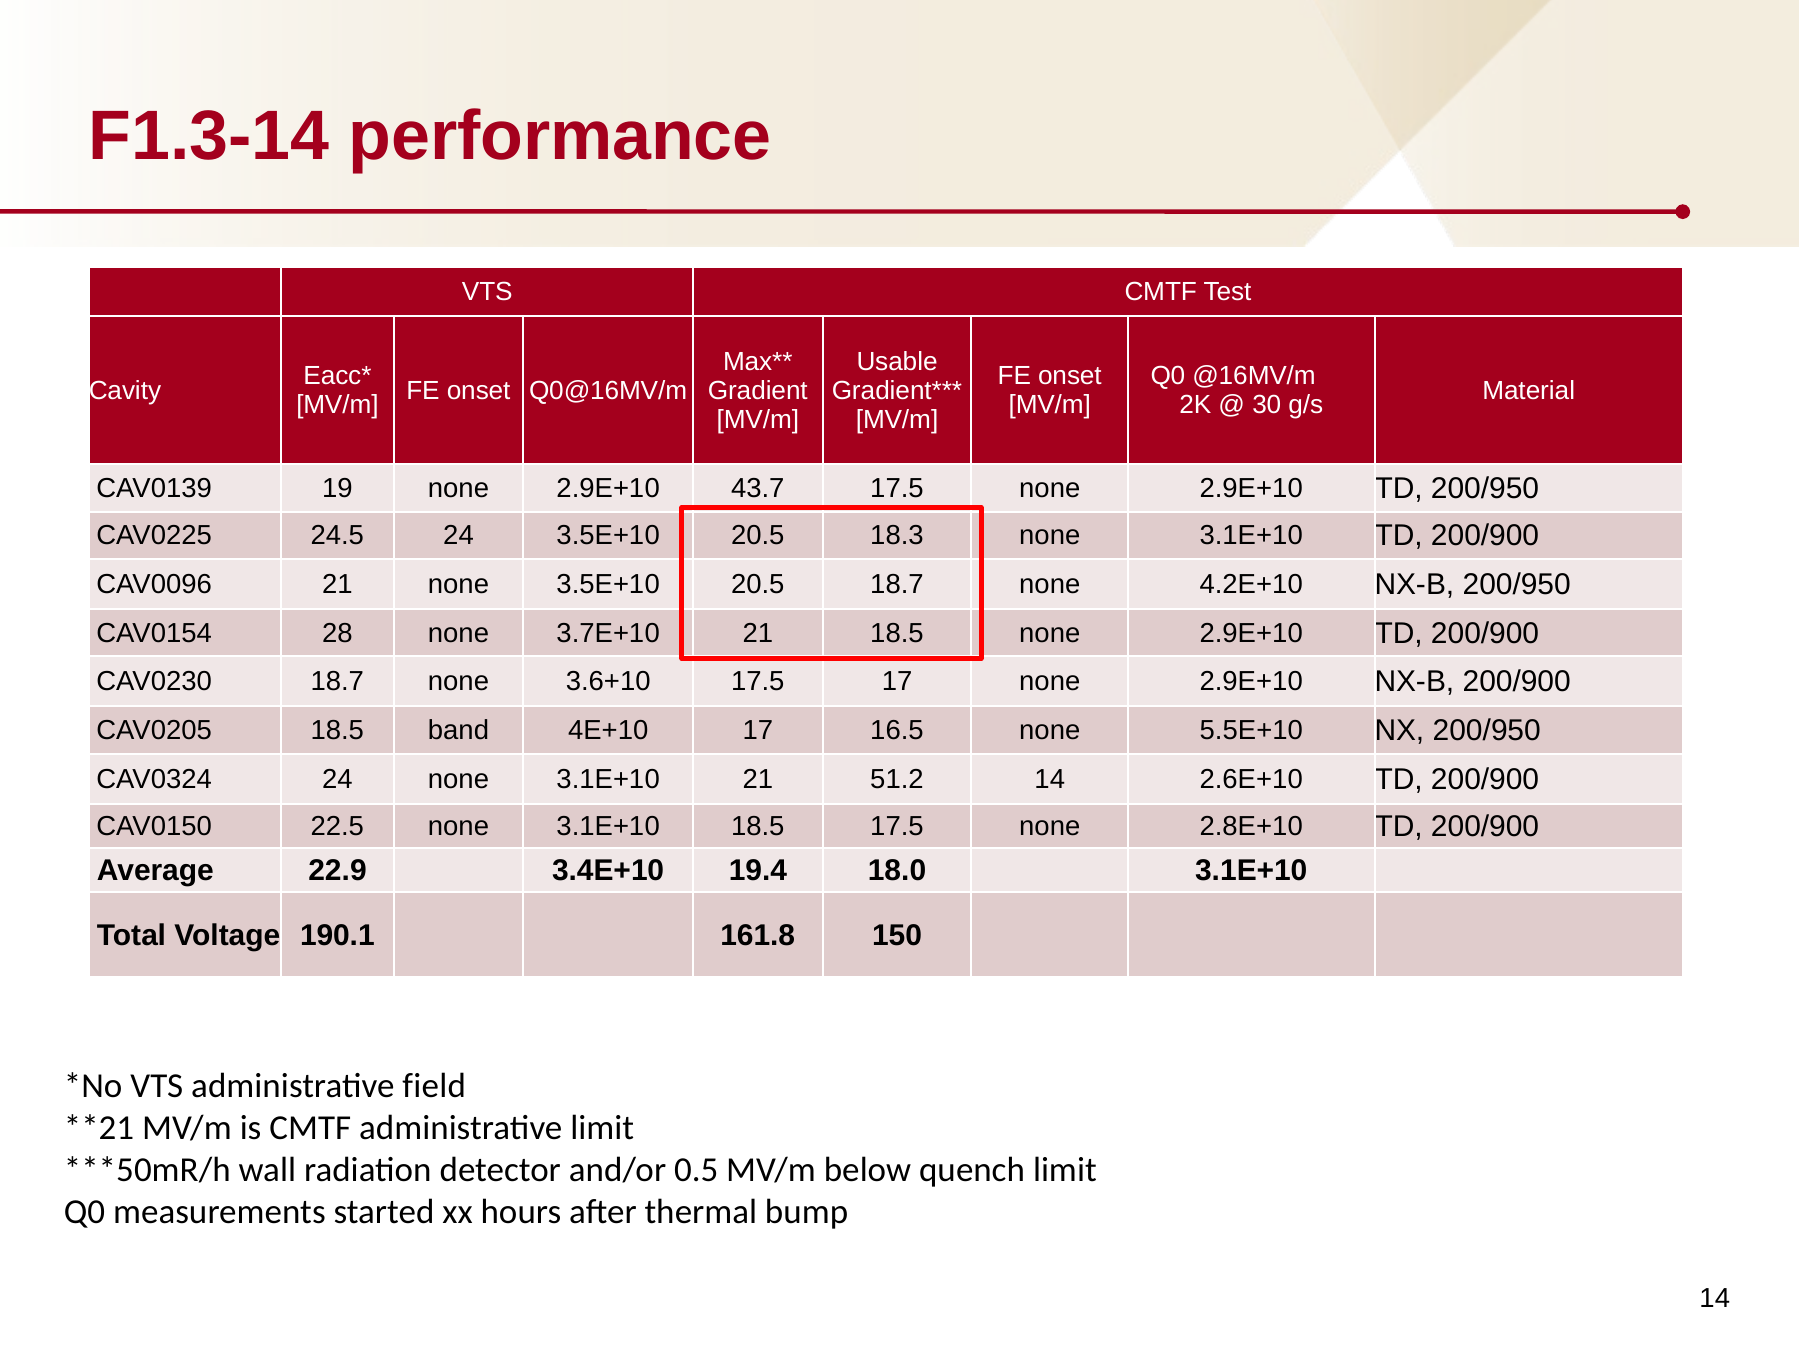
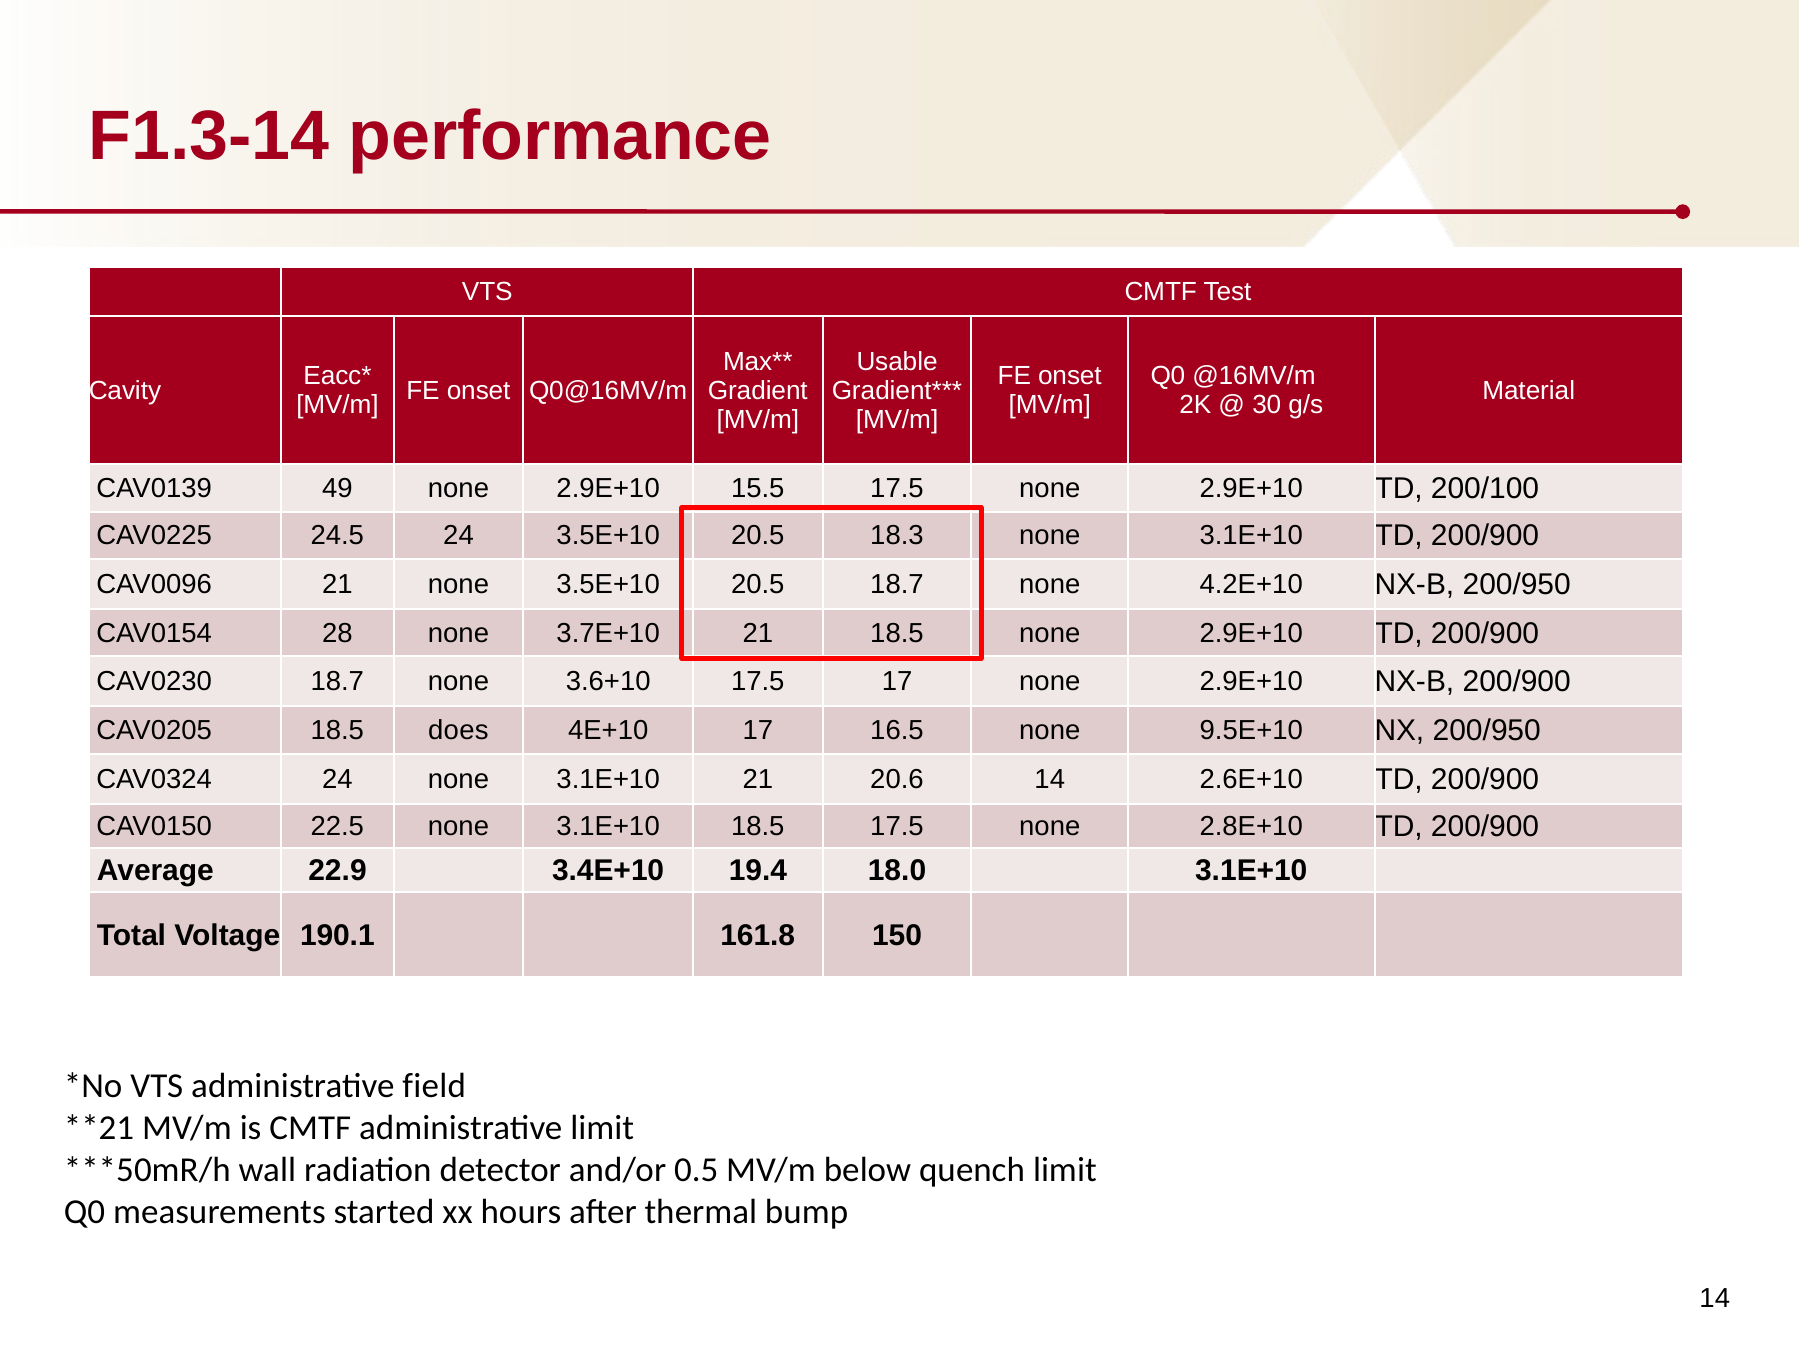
19: 19 -> 49
43.7: 43.7 -> 15.5
TD 200/950: 200/950 -> 200/100
band: band -> does
5.5E+10: 5.5E+10 -> 9.5E+10
51.2: 51.2 -> 20.6
